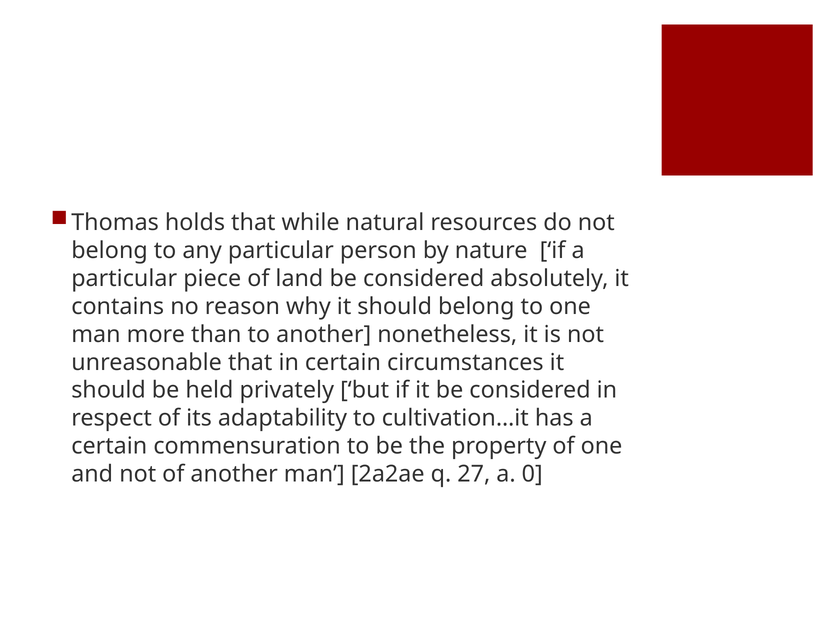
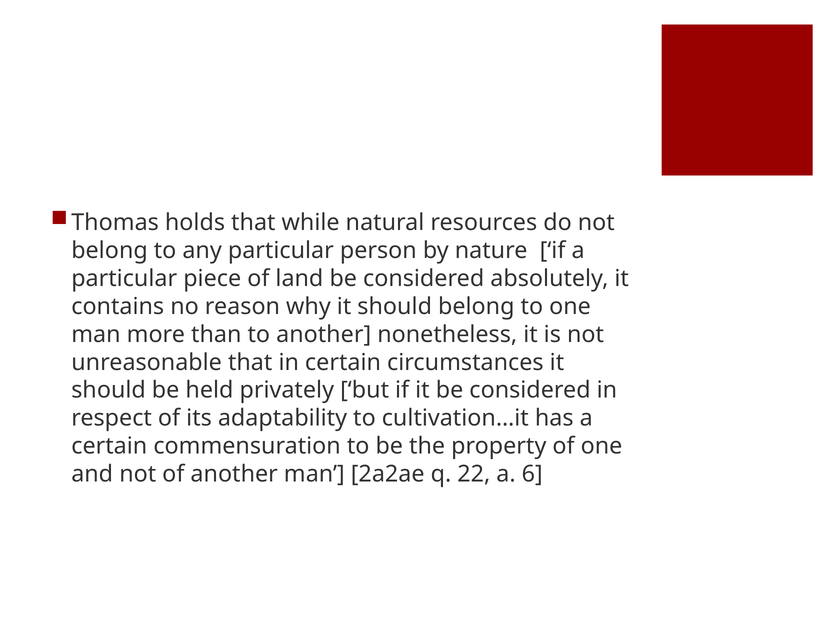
27: 27 -> 22
0: 0 -> 6
